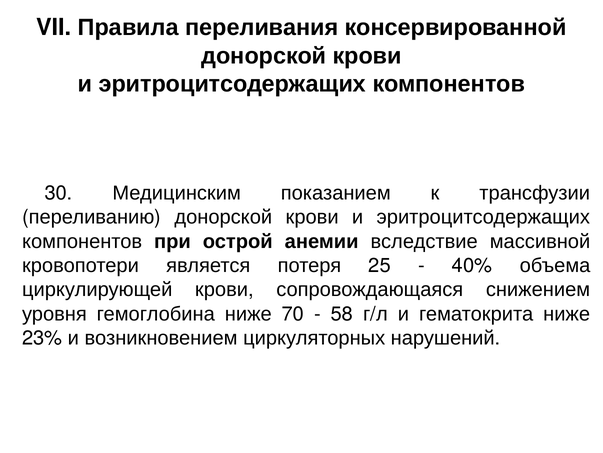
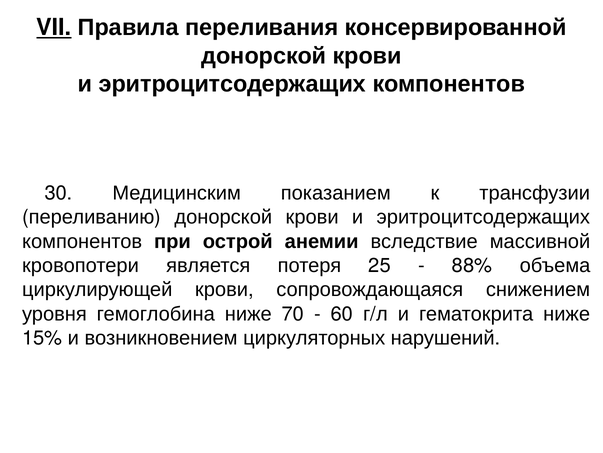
VII underline: none -> present
40%: 40% -> 88%
58: 58 -> 60
23%: 23% -> 15%
